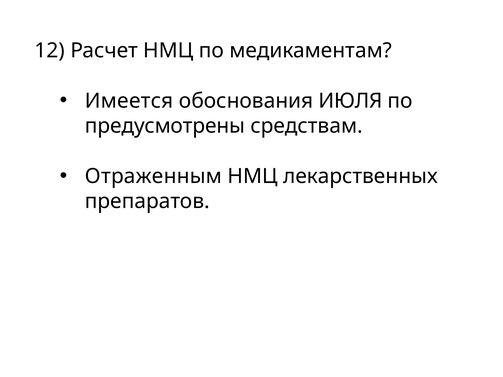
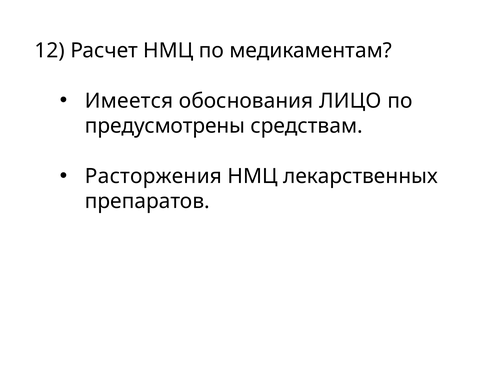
ИЮЛЯ: ИЮЛЯ -> ЛИЦО
Отраженным: Отраженным -> Расторжения
